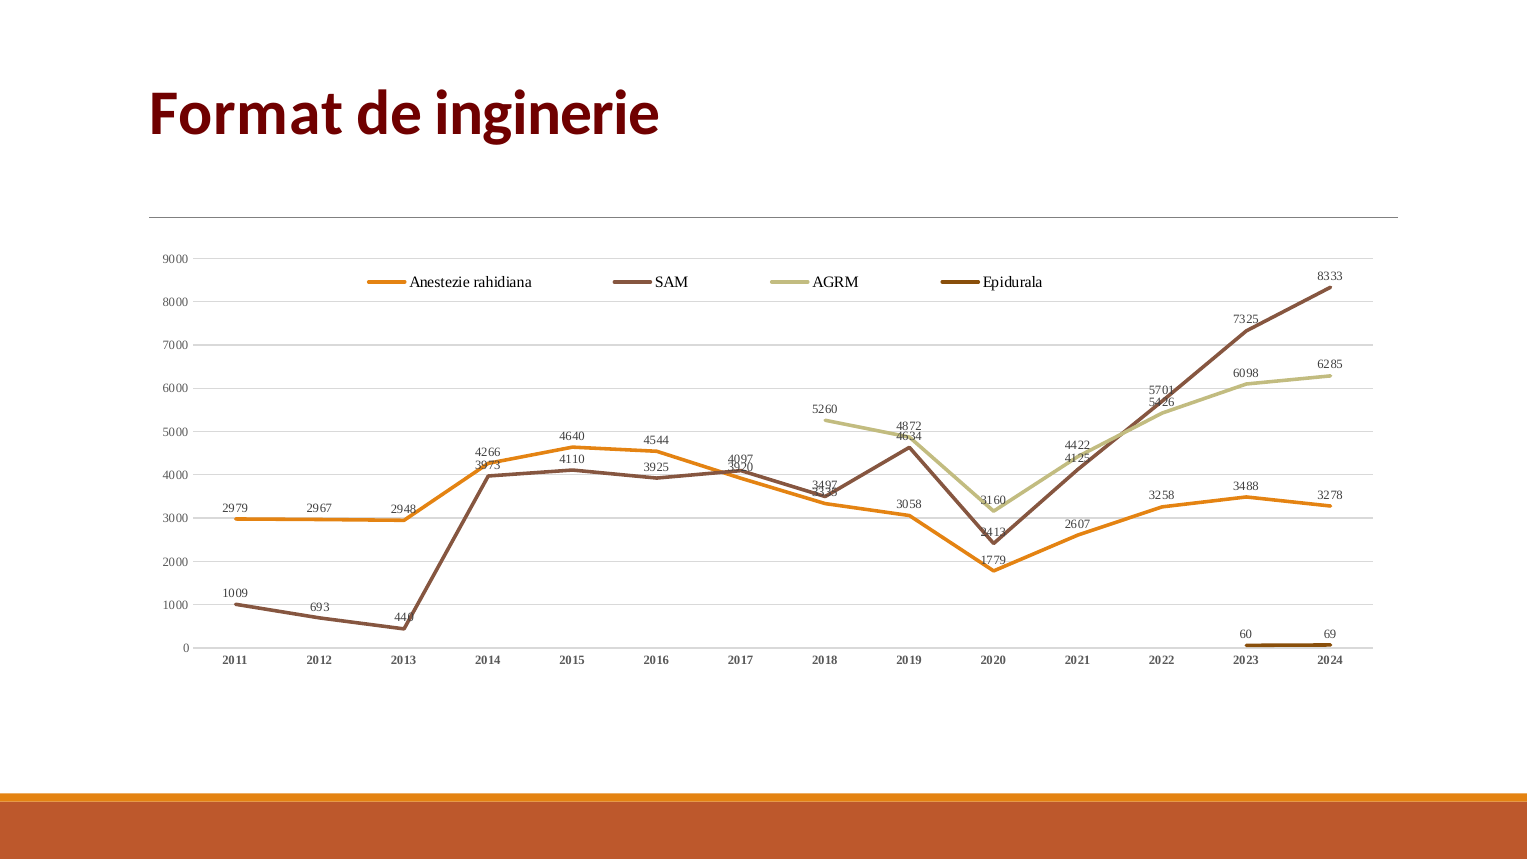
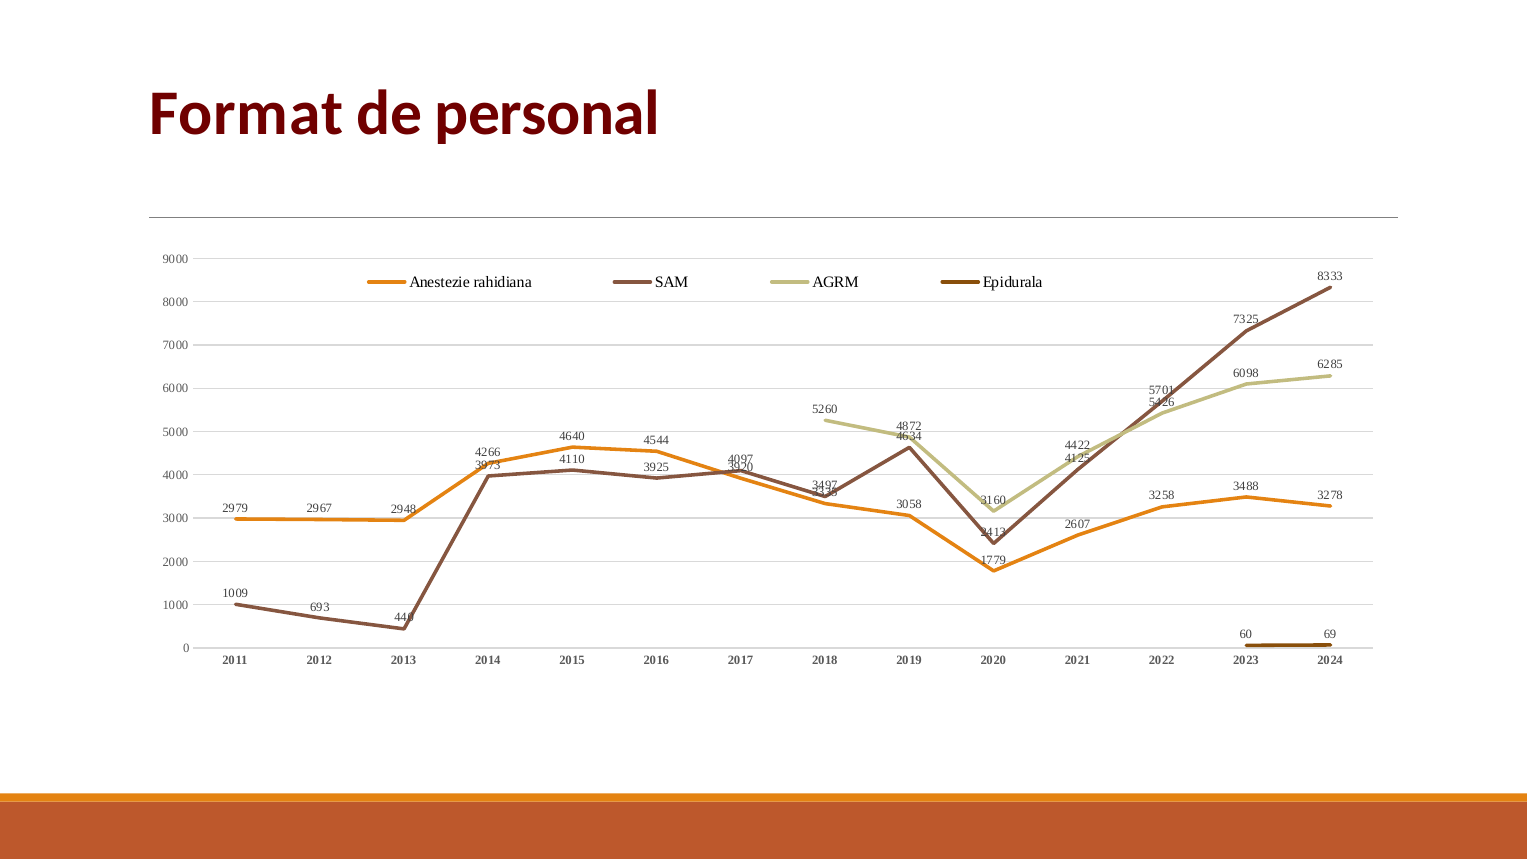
inginerie: inginerie -> personal
